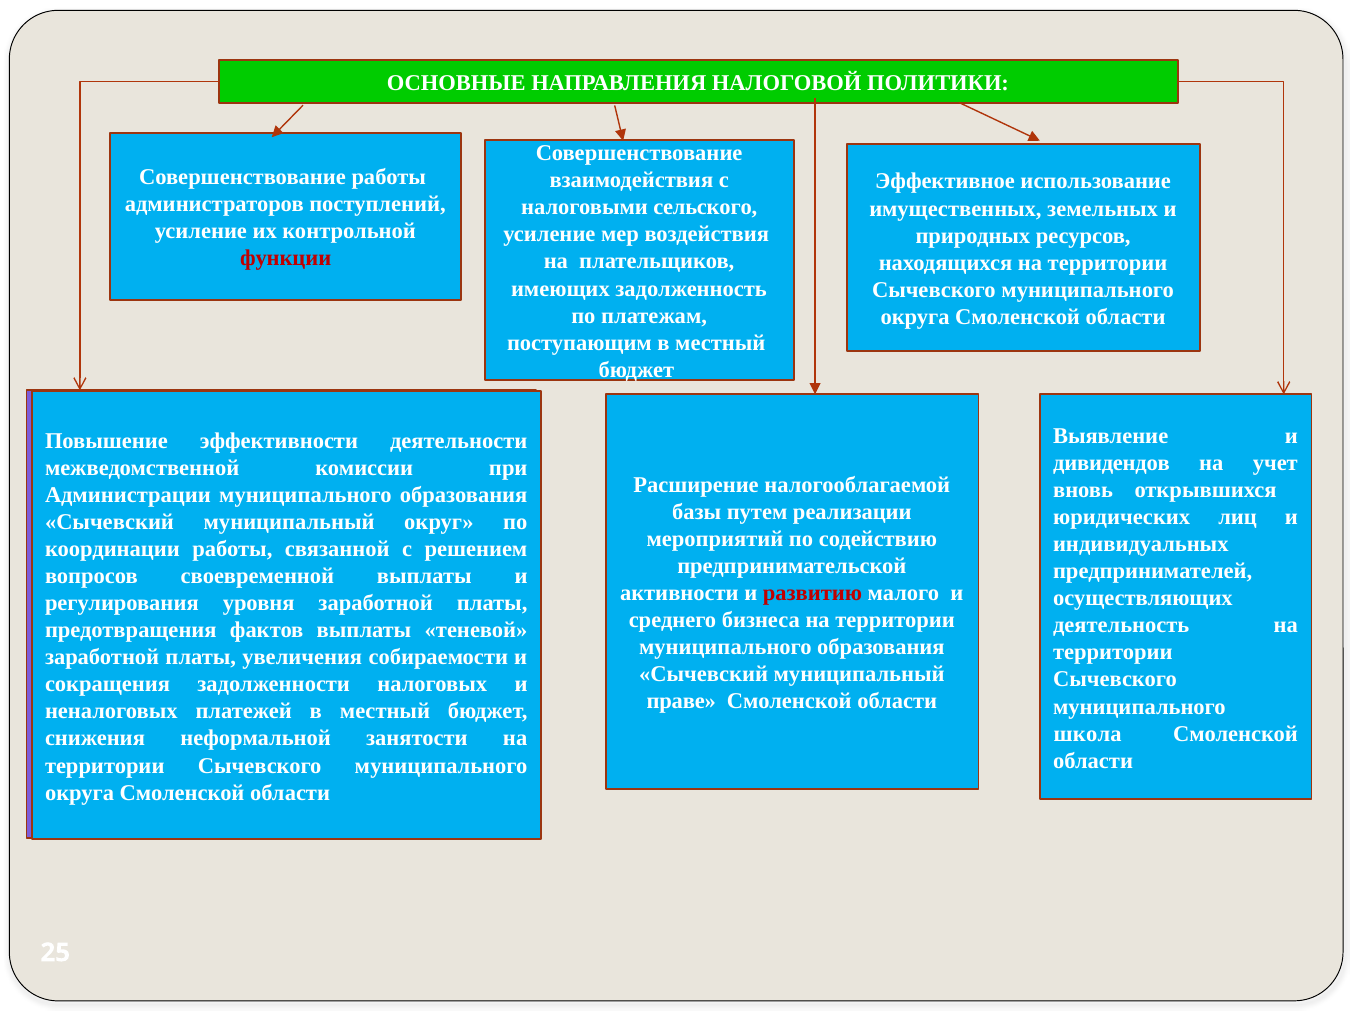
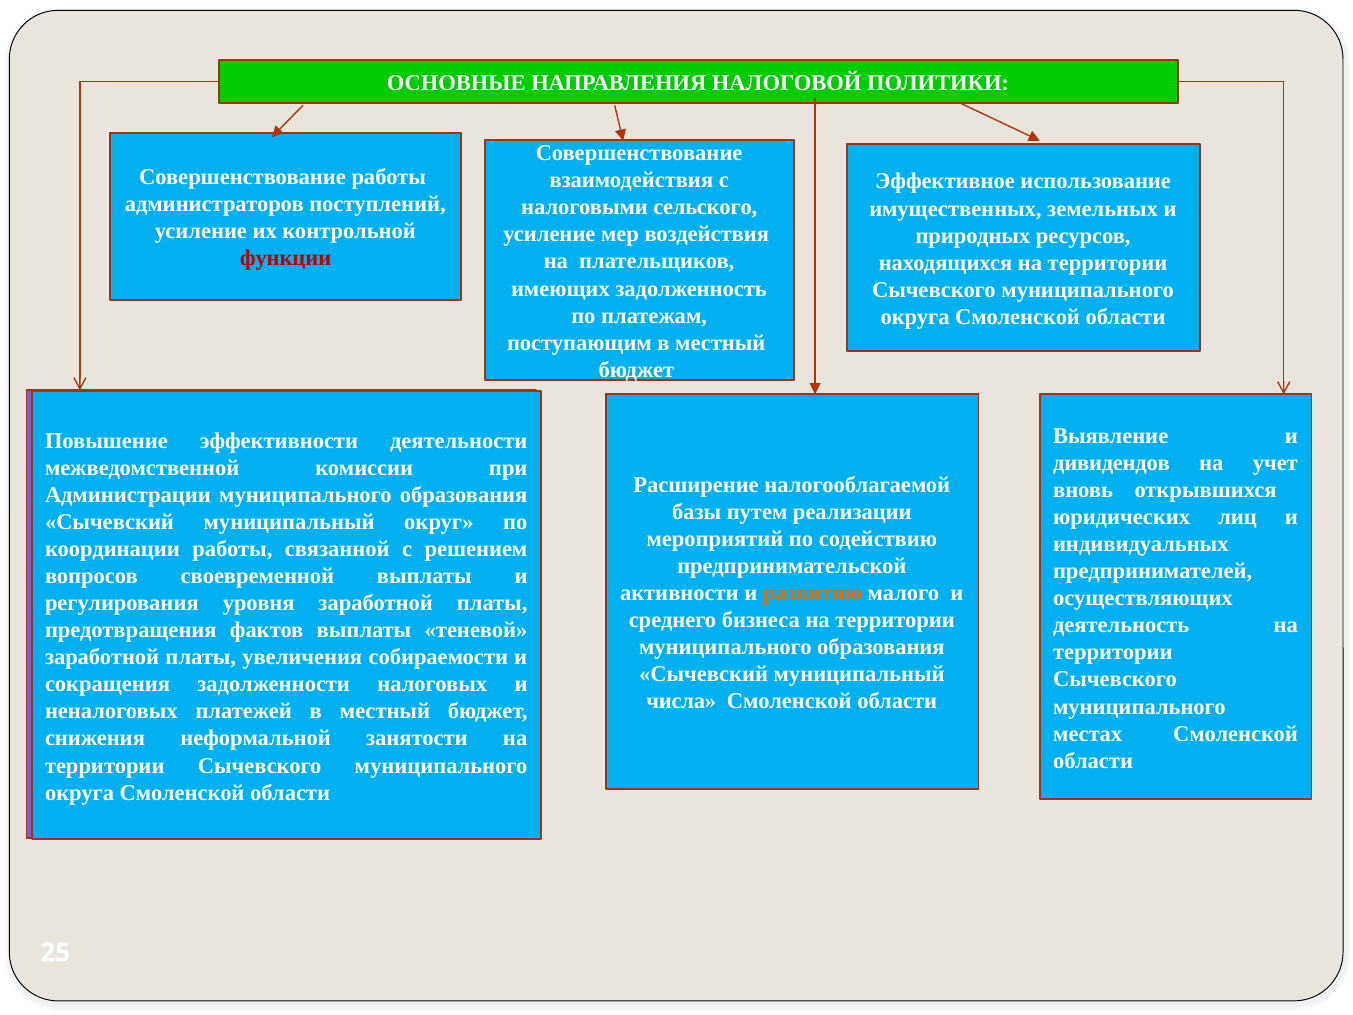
развитию colour: red -> orange
праве: праве -> числа
школа: школа -> местах
